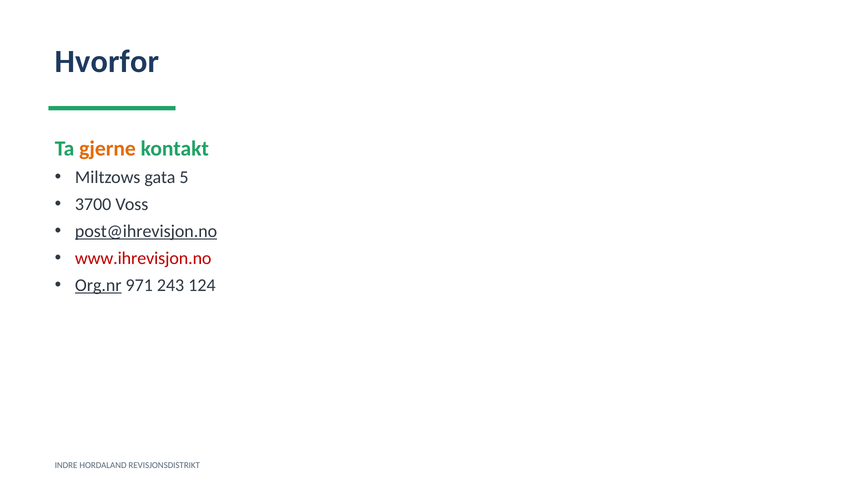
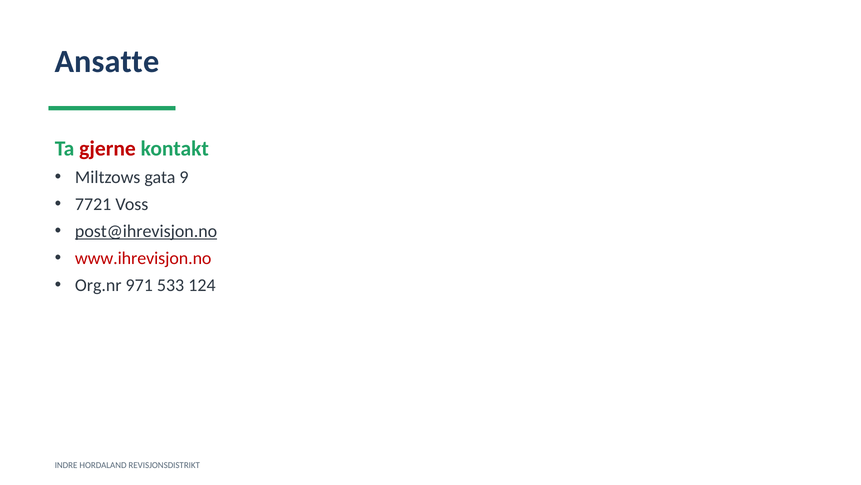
Hvorfor: Hvorfor -> Ansatte
gjerne colour: orange -> red
5: 5 -> 9
3700: 3700 -> 7721
Org.nr underline: present -> none
243: 243 -> 533
